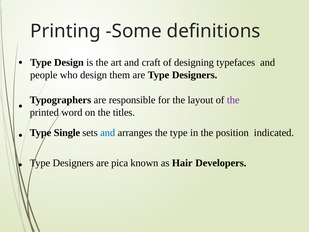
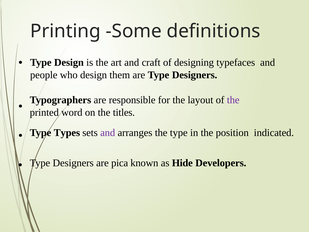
Single: Single -> Types
and at (108, 133) colour: blue -> purple
Hair: Hair -> Hide
